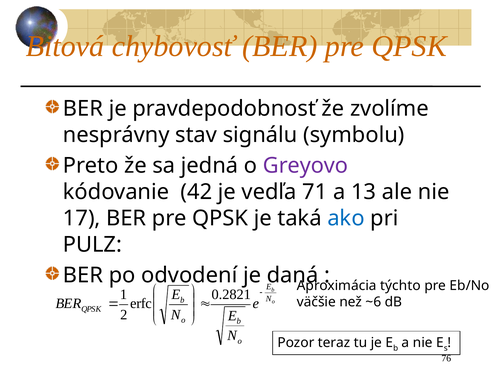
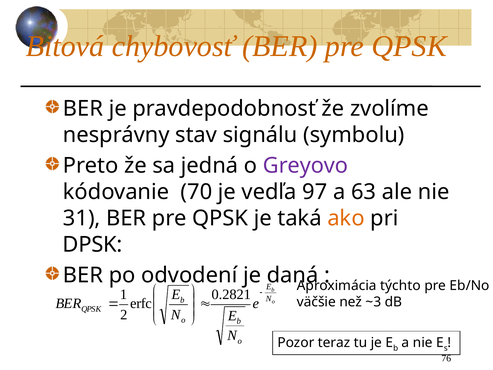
42: 42 -> 70
71: 71 -> 97
13: 13 -> 63
17: 17 -> 31
ako colour: blue -> orange
PULZ: PULZ -> DPSK
~6: ~6 -> ~3
